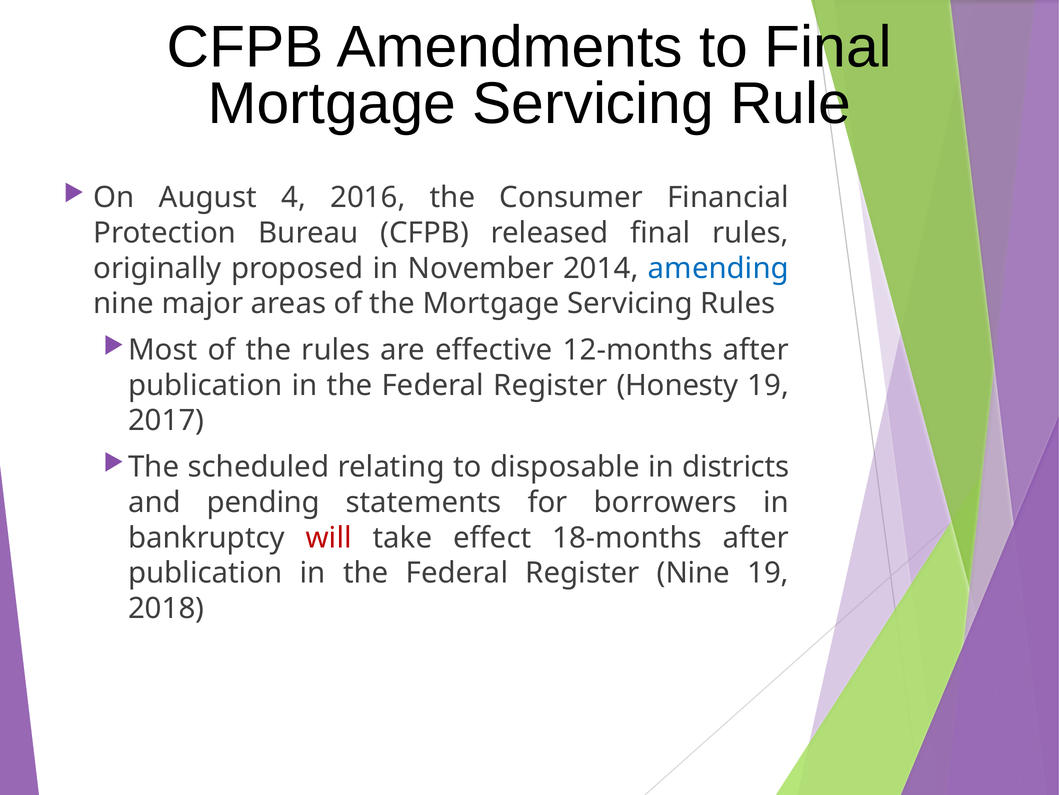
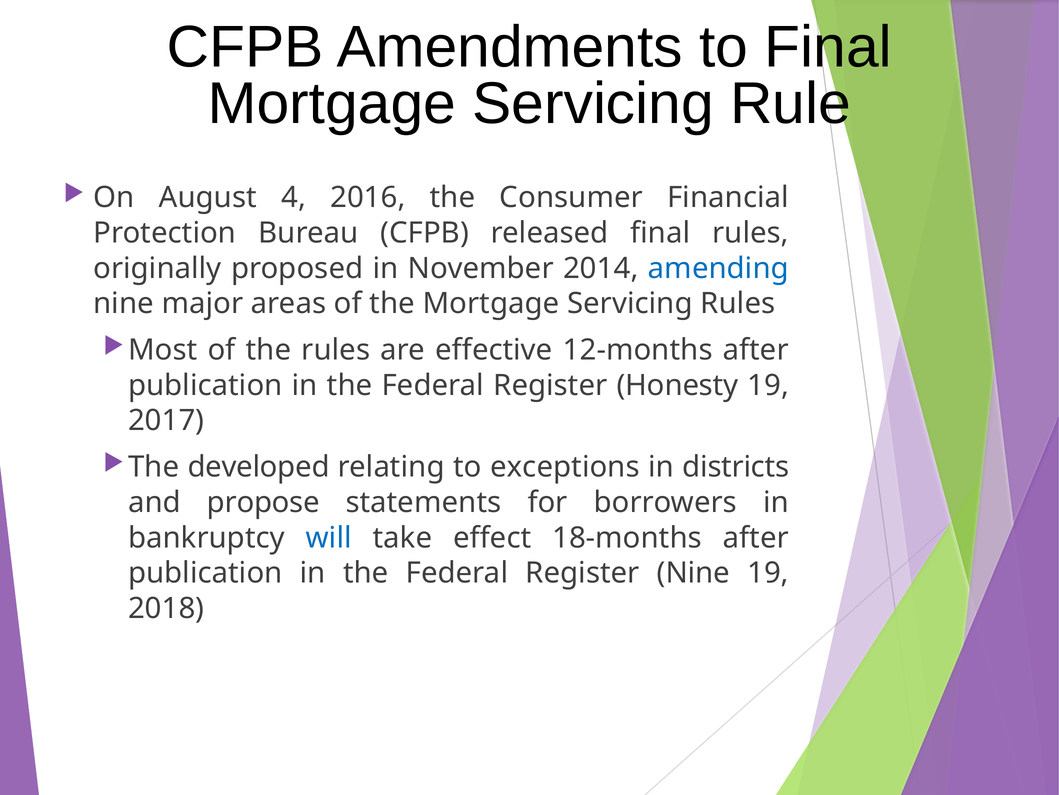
scheduled: scheduled -> developed
disposable: disposable -> exceptions
pending: pending -> propose
will colour: red -> blue
